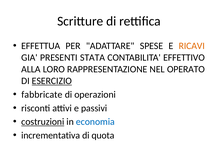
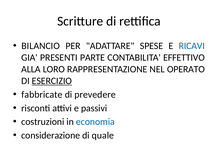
EFFETTUA: EFFETTUA -> BILANCIO
RICAVI colour: orange -> blue
STATA: STATA -> PARTE
operazioni: operazioni -> prevedere
costruzioni underline: present -> none
incrementativa: incrementativa -> considerazione
quota: quota -> quale
